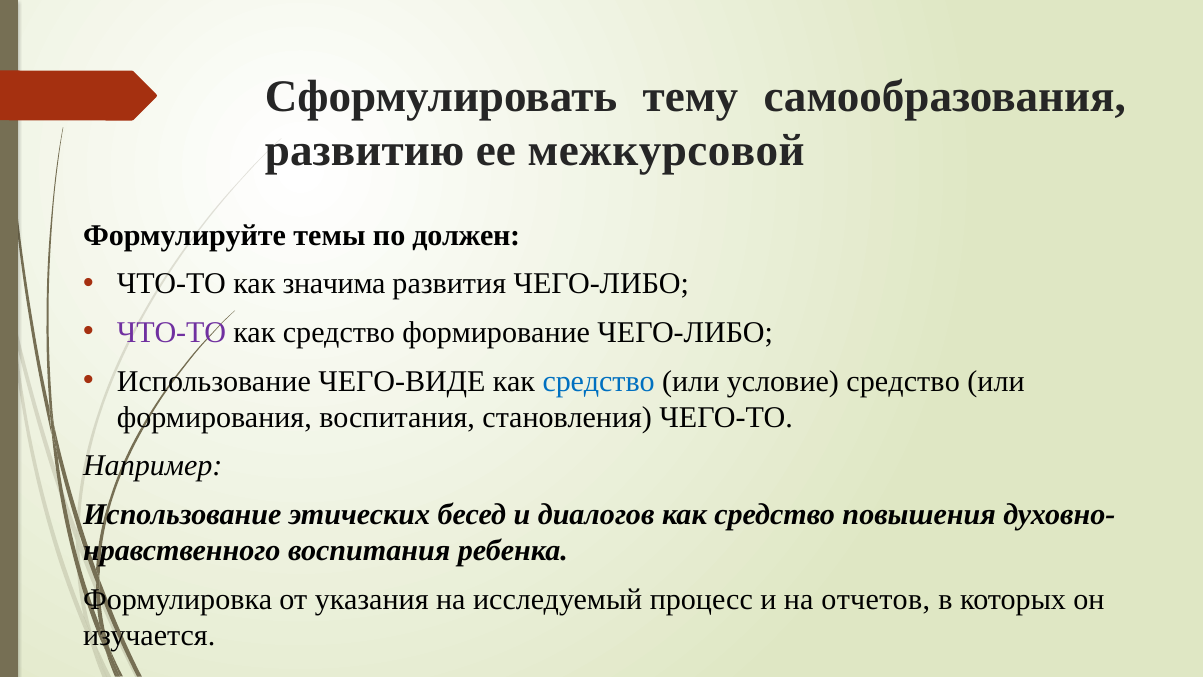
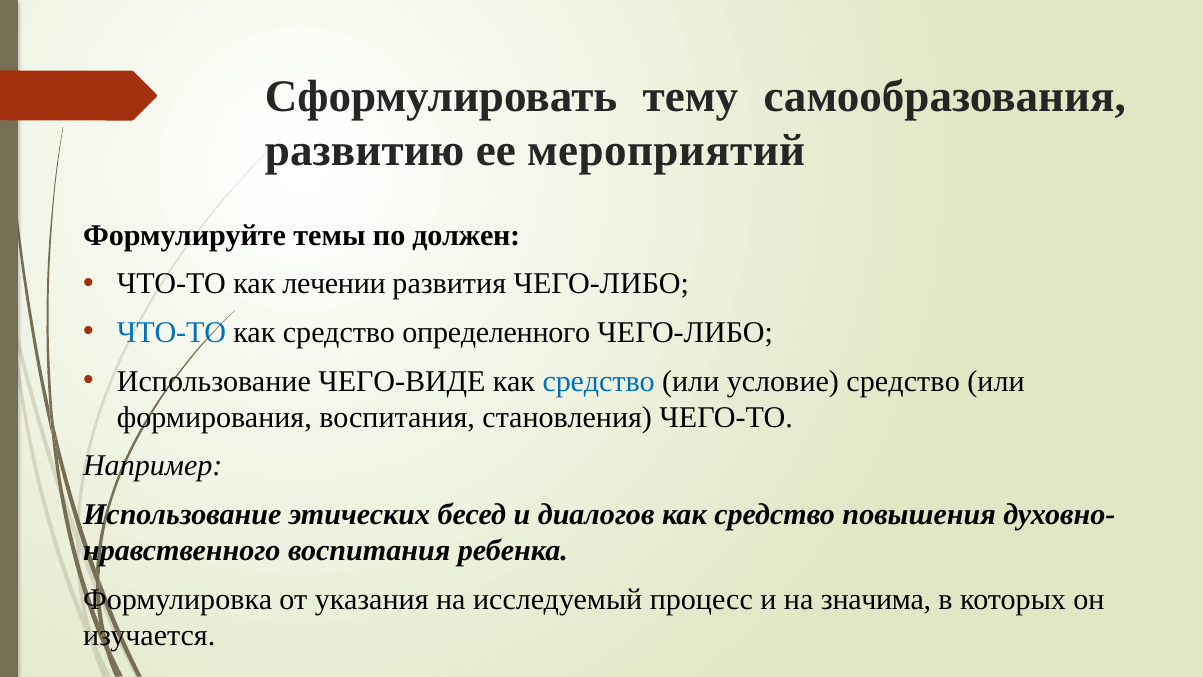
межкурсовой: межкурсовой -> мероприятий
значима: значима -> лечении
ЧТО-ТО at (171, 332) colour: purple -> blue
формирование: формирование -> определенного
отчетов: отчетов -> значима
